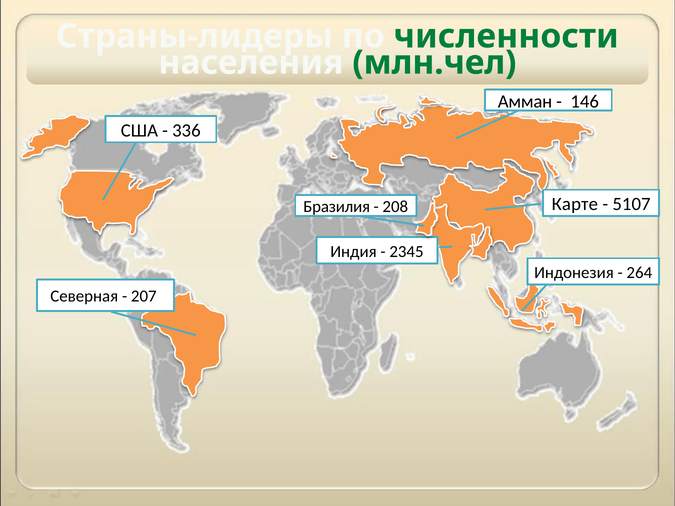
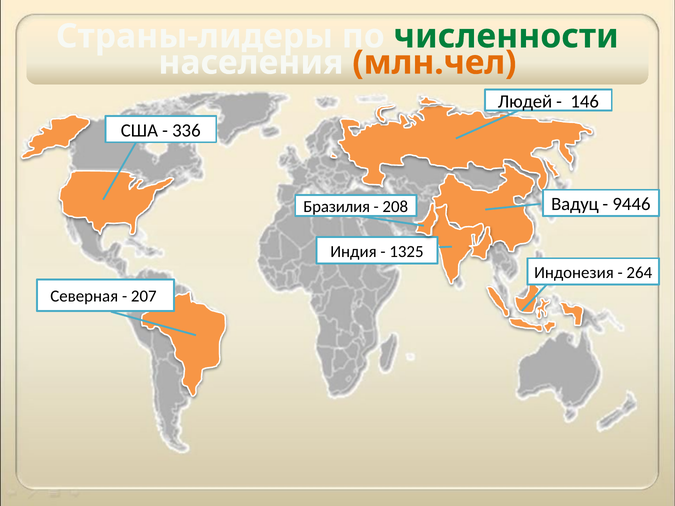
млн.чел colour: green -> orange
Амман: Амман -> Людей
Карте: Карте -> Вадуц
5107: 5107 -> 9446
2345: 2345 -> 1325
